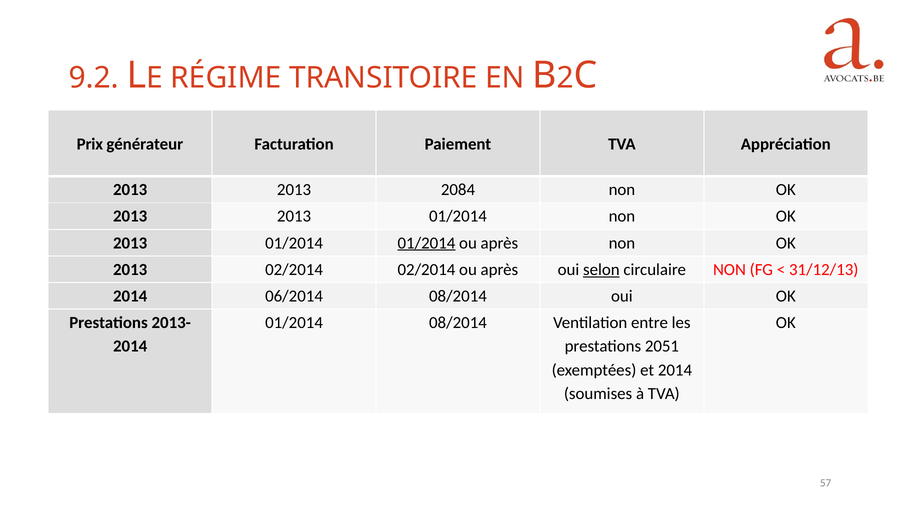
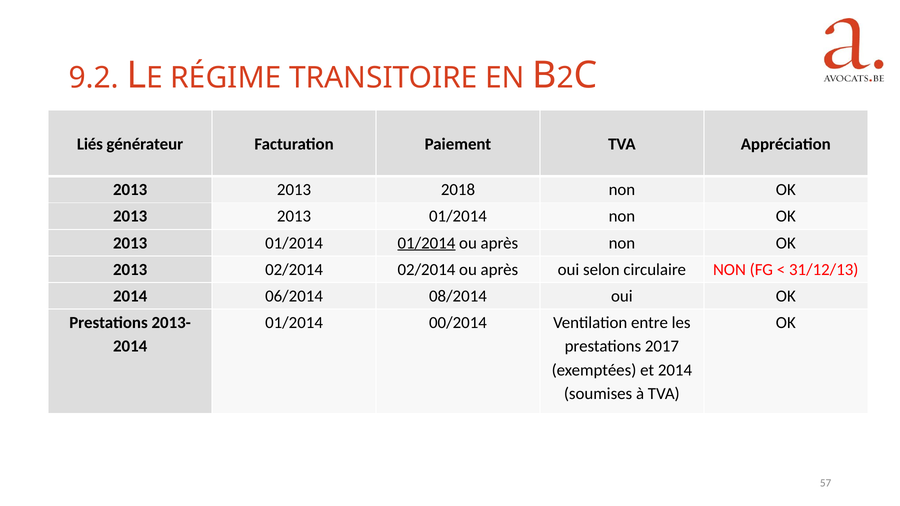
Prix: Prix -> Liés
2084: 2084 -> 2018
selon underline: present -> none
01/2014 08/2014: 08/2014 -> 00/2014
2051: 2051 -> 2017
